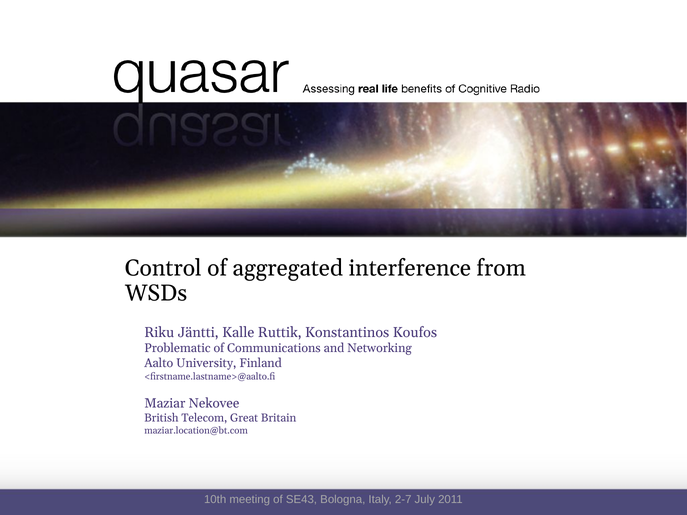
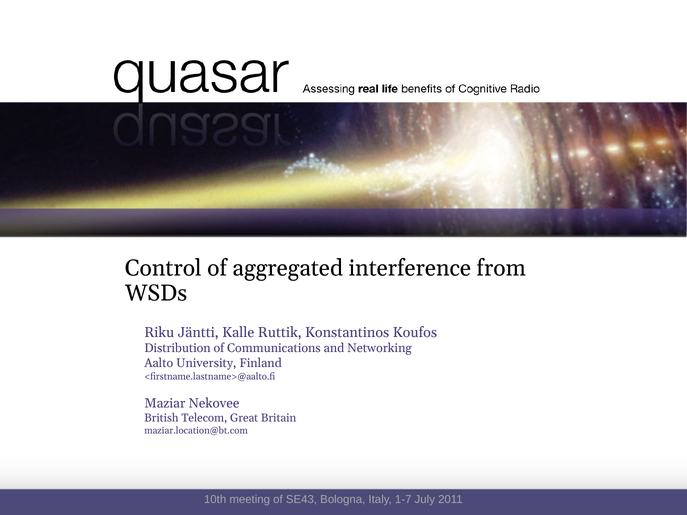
Problematic: Problematic -> Distribution
2-7: 2-7 -> 1-7
